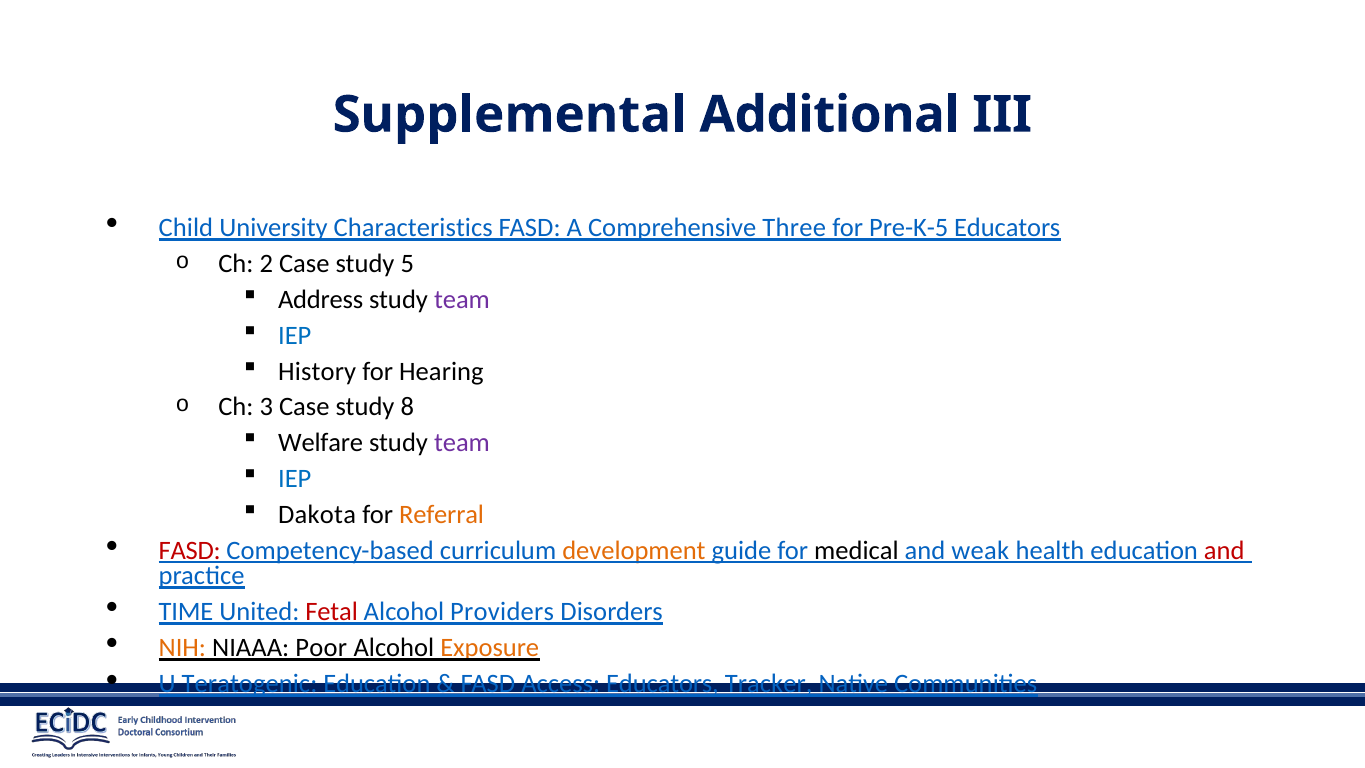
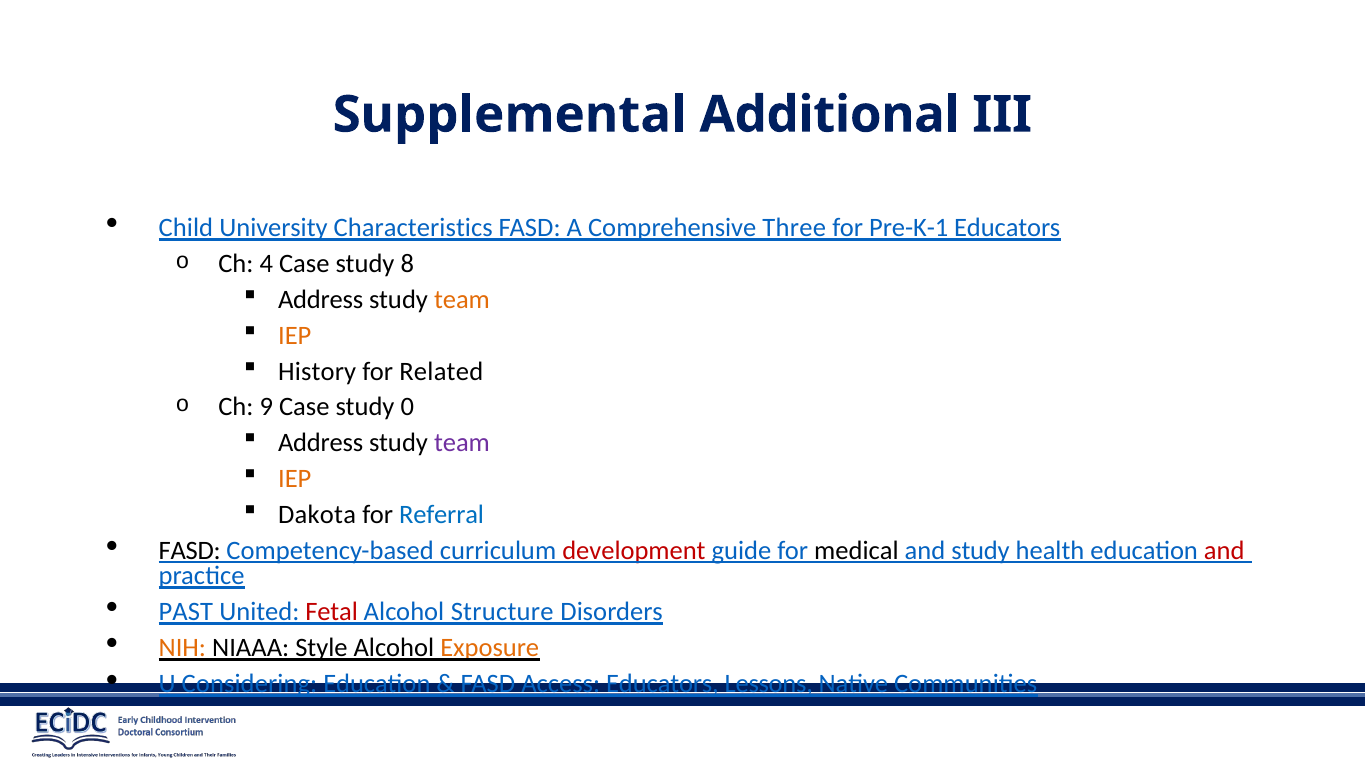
Pre-K-5: Pre-K-5 -> Pre-K-1
2: 2 -> 4
5: 5 -> 8
team at (462, 300) colour: purple -> orange
IEP at (295, 336) colour: blue -> orange
Hearing: Hearing -> Related
3: 3 -> 9
8: 8 -> 0
Welfare at (321, 443): Welfare -> Address
IEP at (295, 479) colour: blue -> orange
Referral colour: orange -> blue
FASD at (190, 550) colour: red -> black
development colour: orange -> red
and weak: weak -> study
TIME: TIME -> PAST
Providers: Providers -> Structure
Poor: Poor -> Style
Teratogenic: Teratogenic -> Considering
Tracker: Tracker -> Lessons
